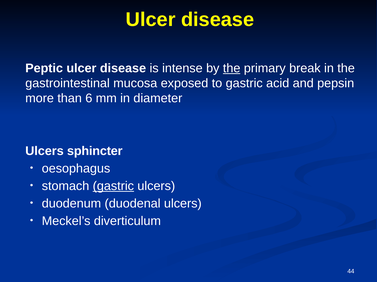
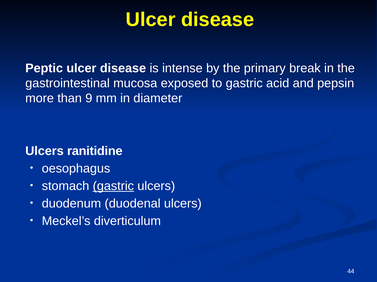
the at (232, 68) underline: present -> none
6: 6 -> 9
sphincter: sphincter -> ranitidine
